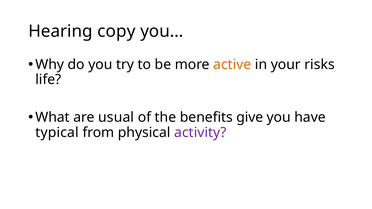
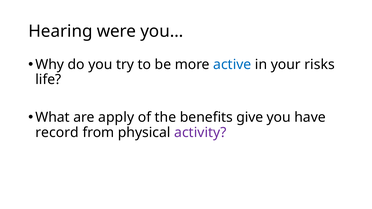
copy: copy -> were
active colour: orange -> blue
usual: usual -> apply
typical: typical -> record
